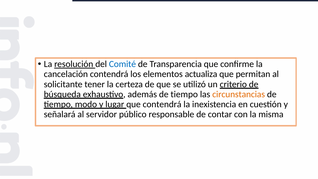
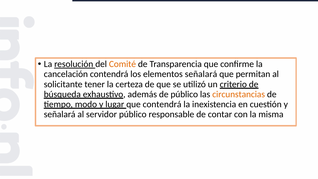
Comité colour: blue -> orange
elementos actualiza: actualiza -> señalará
además de tiempo: tiempo -> público
